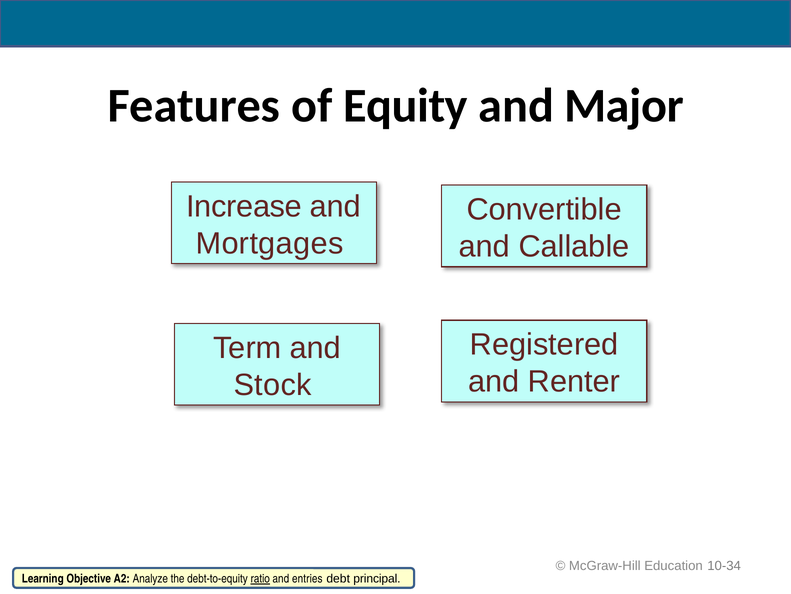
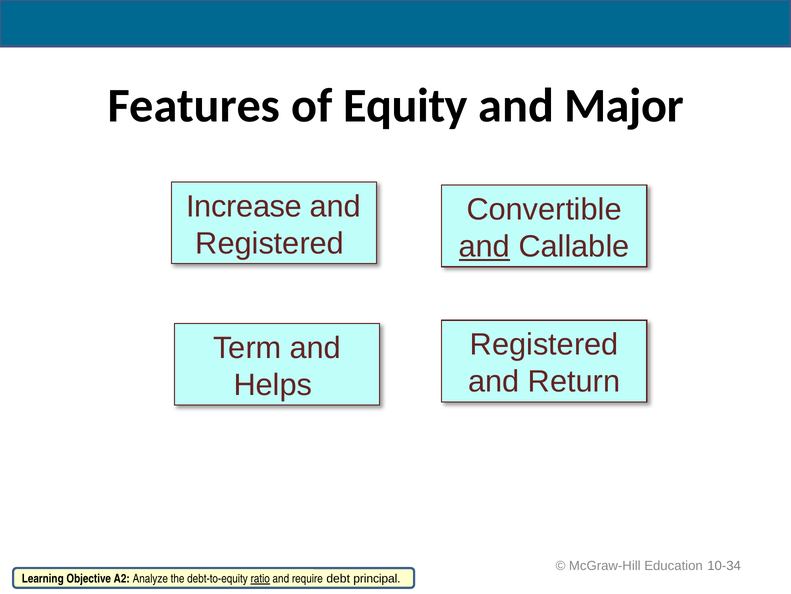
Mortgages at (270, 243): Mortgages -> Registered
and at (484, 246) underline: none -> present
Renter: Renter -> Return
Stock: Stock -> Helps
entries: entries -> require
